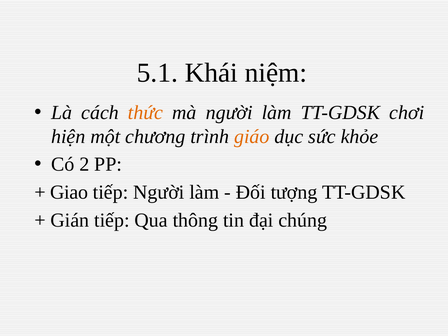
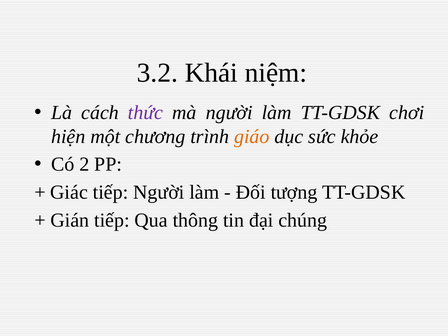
5.1: 5.1 -> 3.2
thức colour: orange -> purple
Giao: Giao -> Giác
